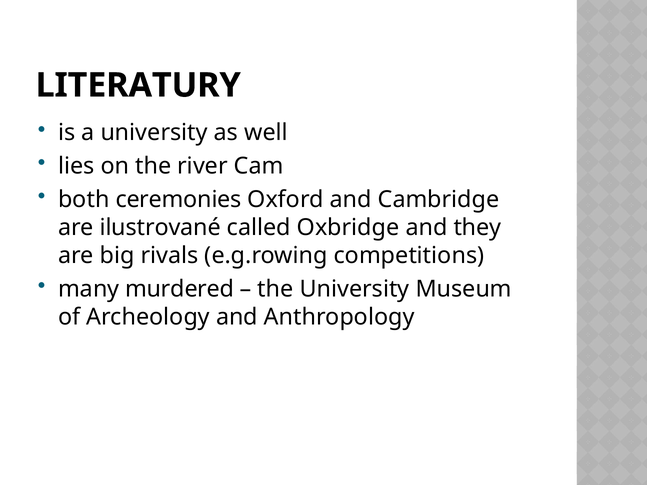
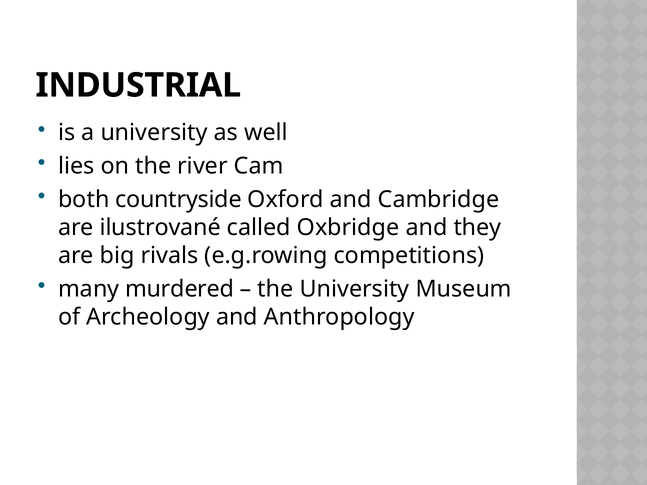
LITERATURY: LITERATURY -> INDUSTRIAL
ceremonies: ceremonies -> countryside
